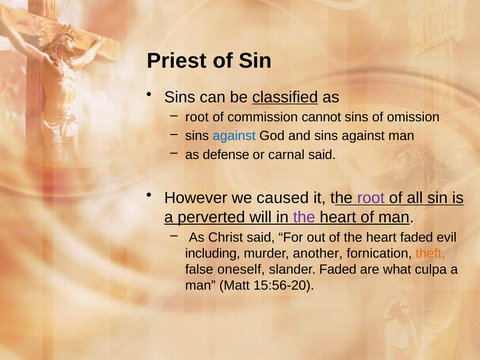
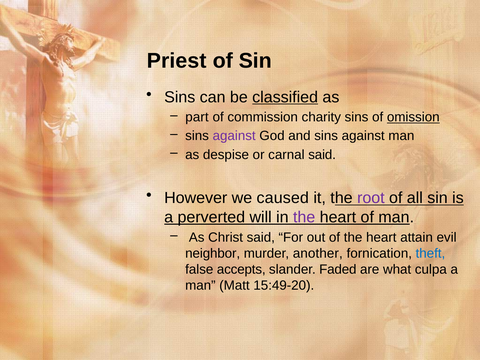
root at (197, 117): root -> part
cannot: cannot -> charity
omission underline: none -> present
against at (234, 136) colour: blue -> purple
defense: defense -> despise
heart faded: faded -> attain
including: including -> neighbor
theft colour: orange -> blue
oneself: oneself -> accepts
15:56-20: 15:56-20 -> 15:49-20
